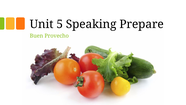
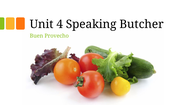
5: 5 -> 4
Prepare: Prepare -> Butcher
